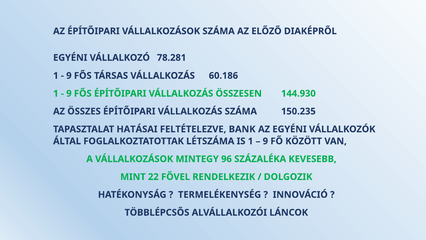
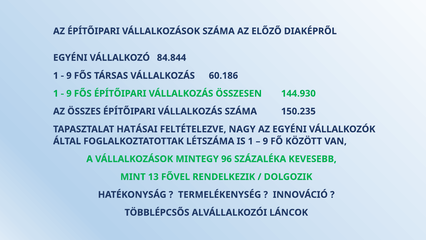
78.281: 78.281 -> 84.844
BANK: BANK -> NAGY
22: 22 -> 13
